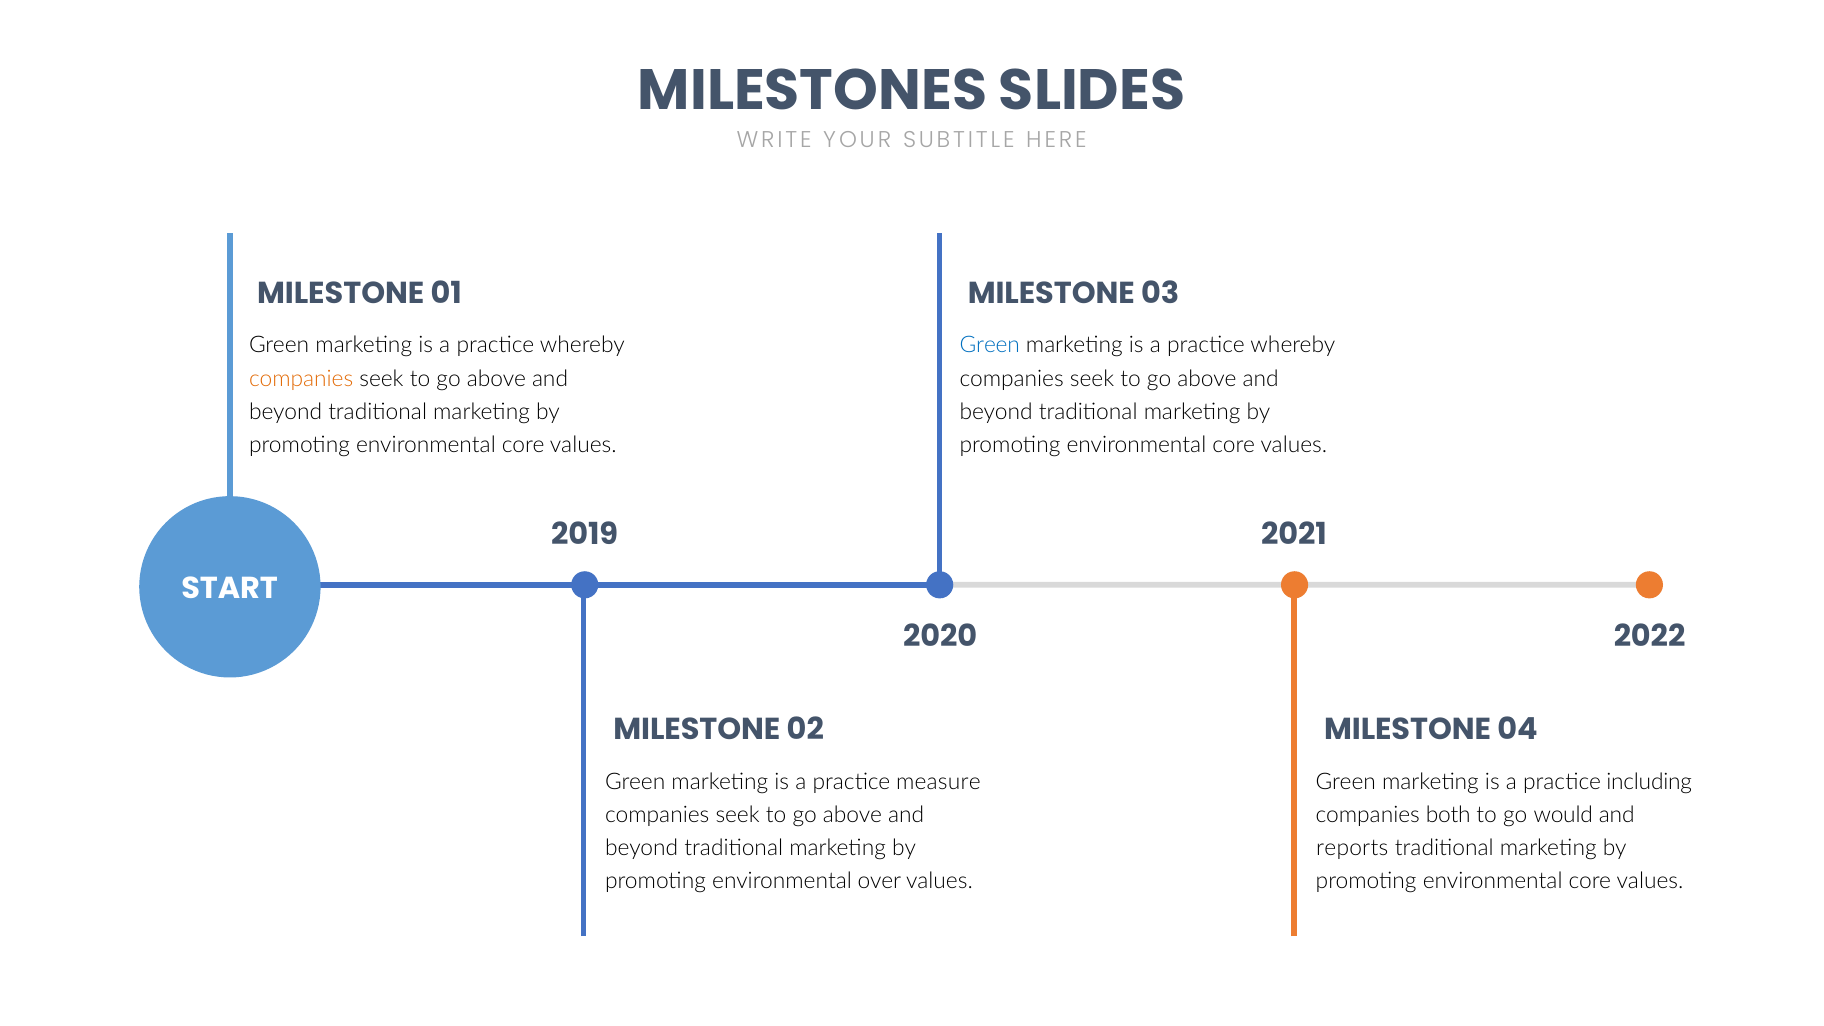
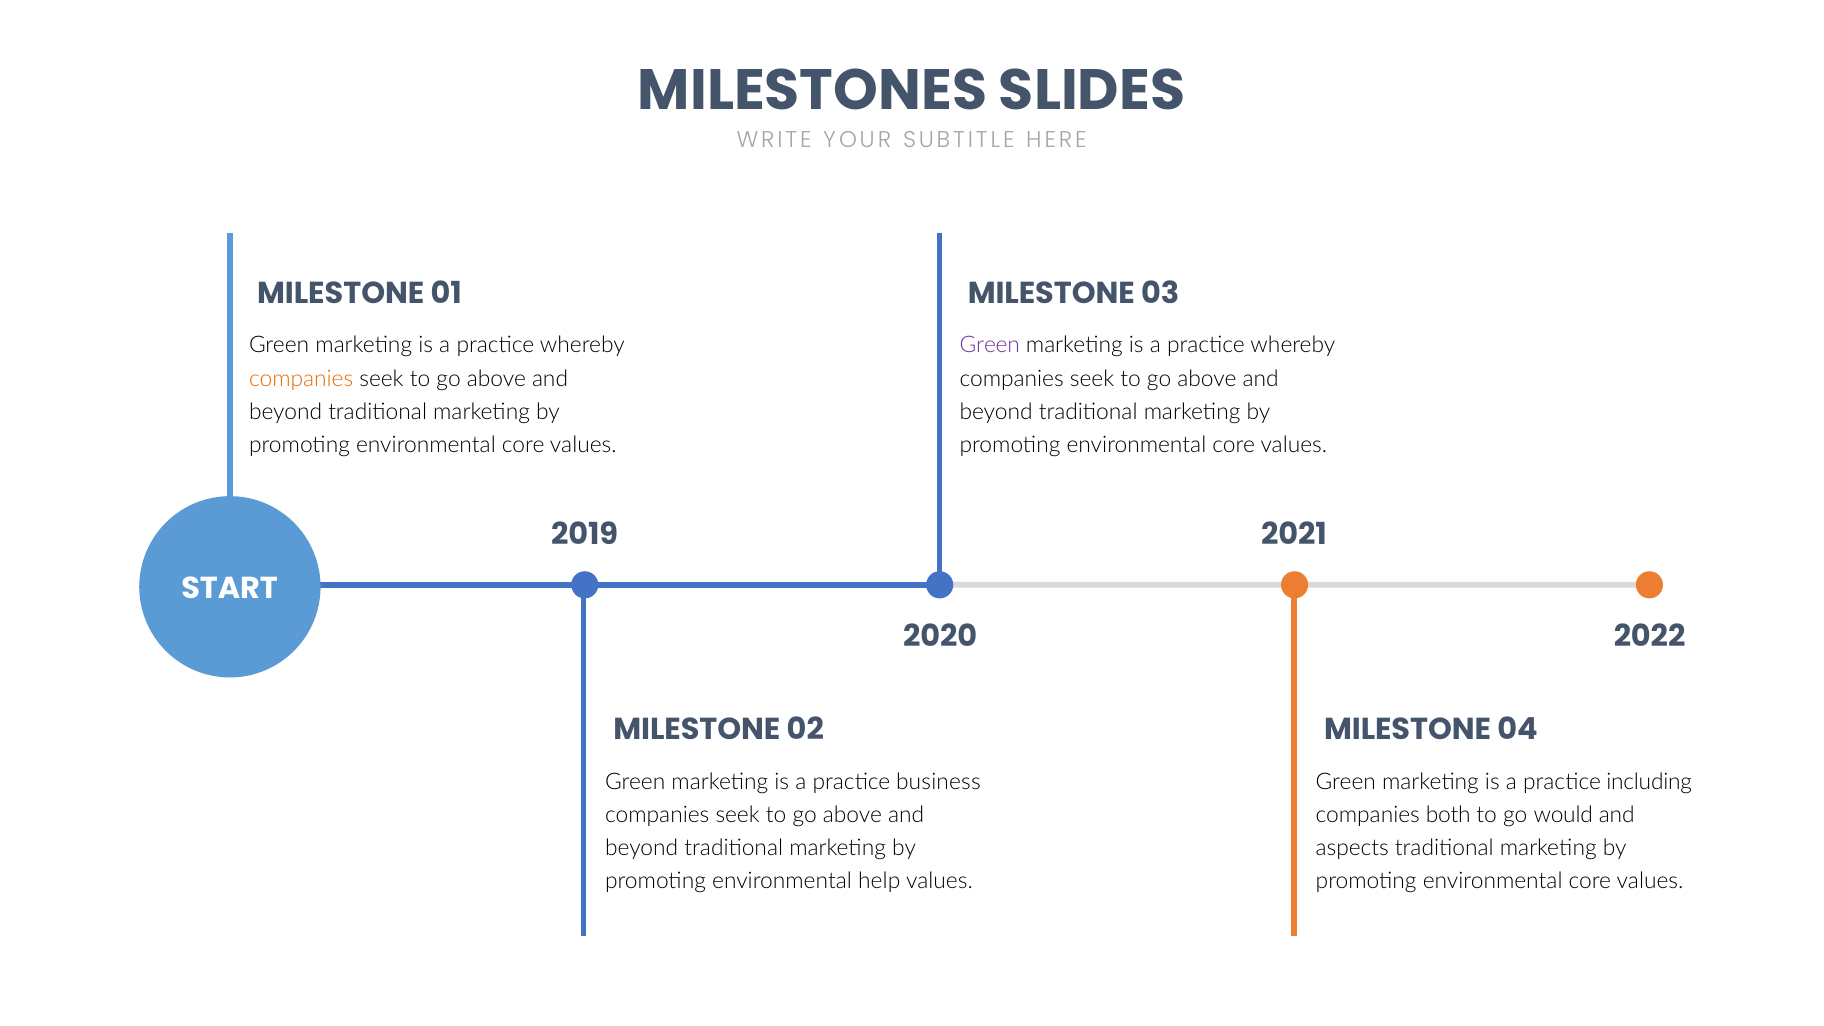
Green at (990, 345) colour: blue -> purple
measure: measure -> business
reports: reports -> aspects
over: over -> help
